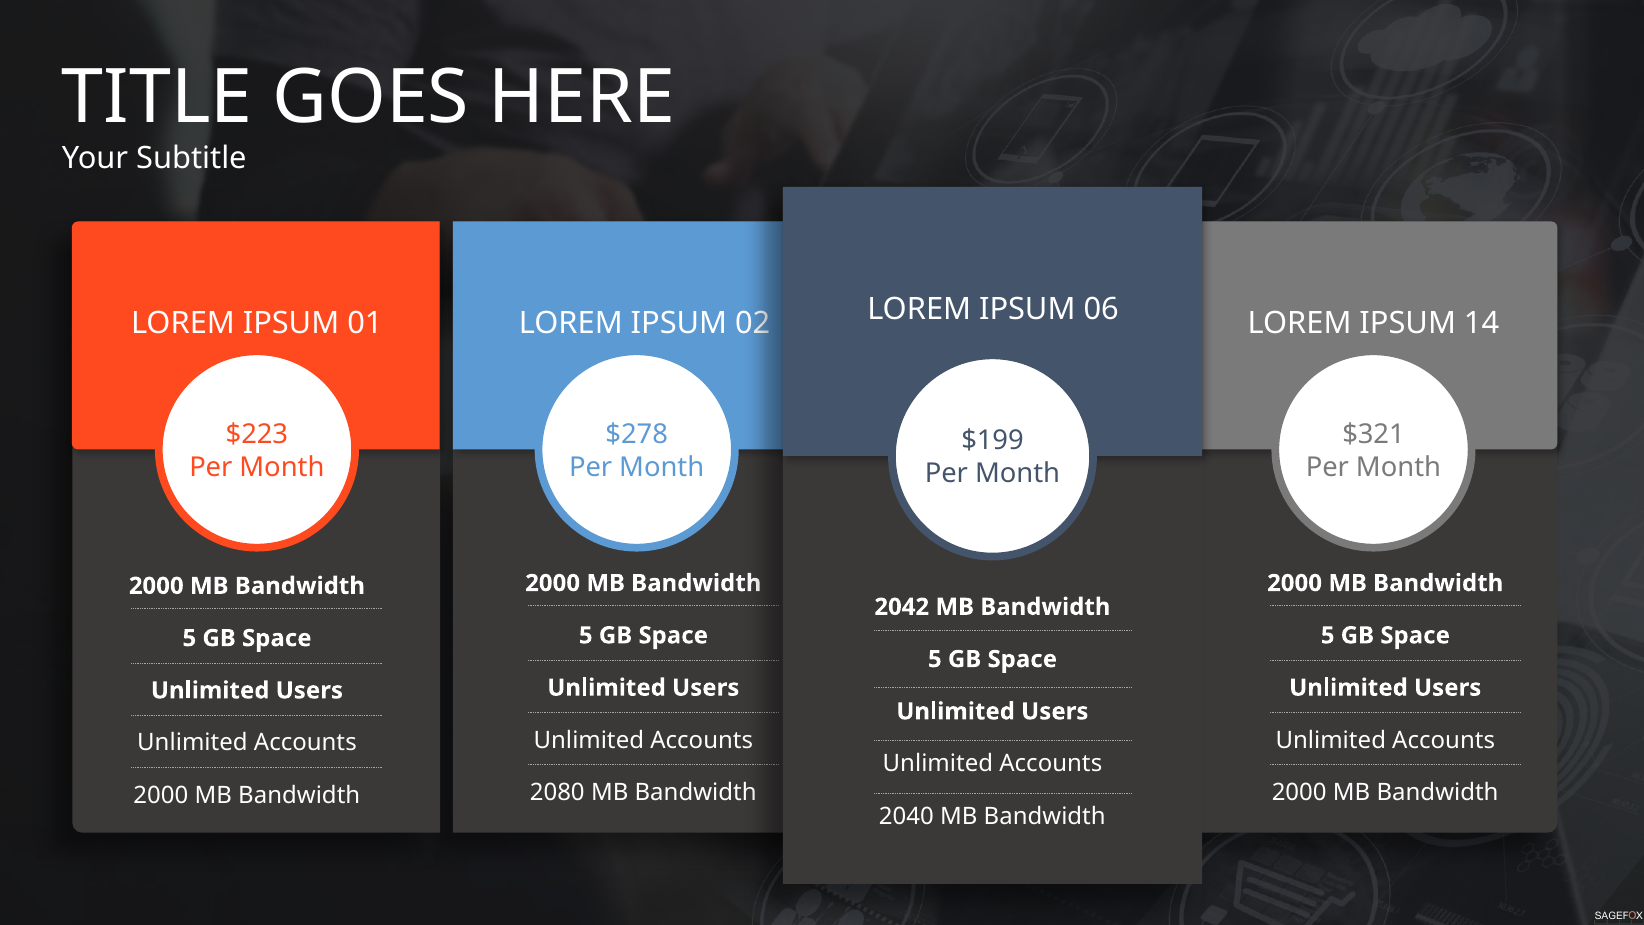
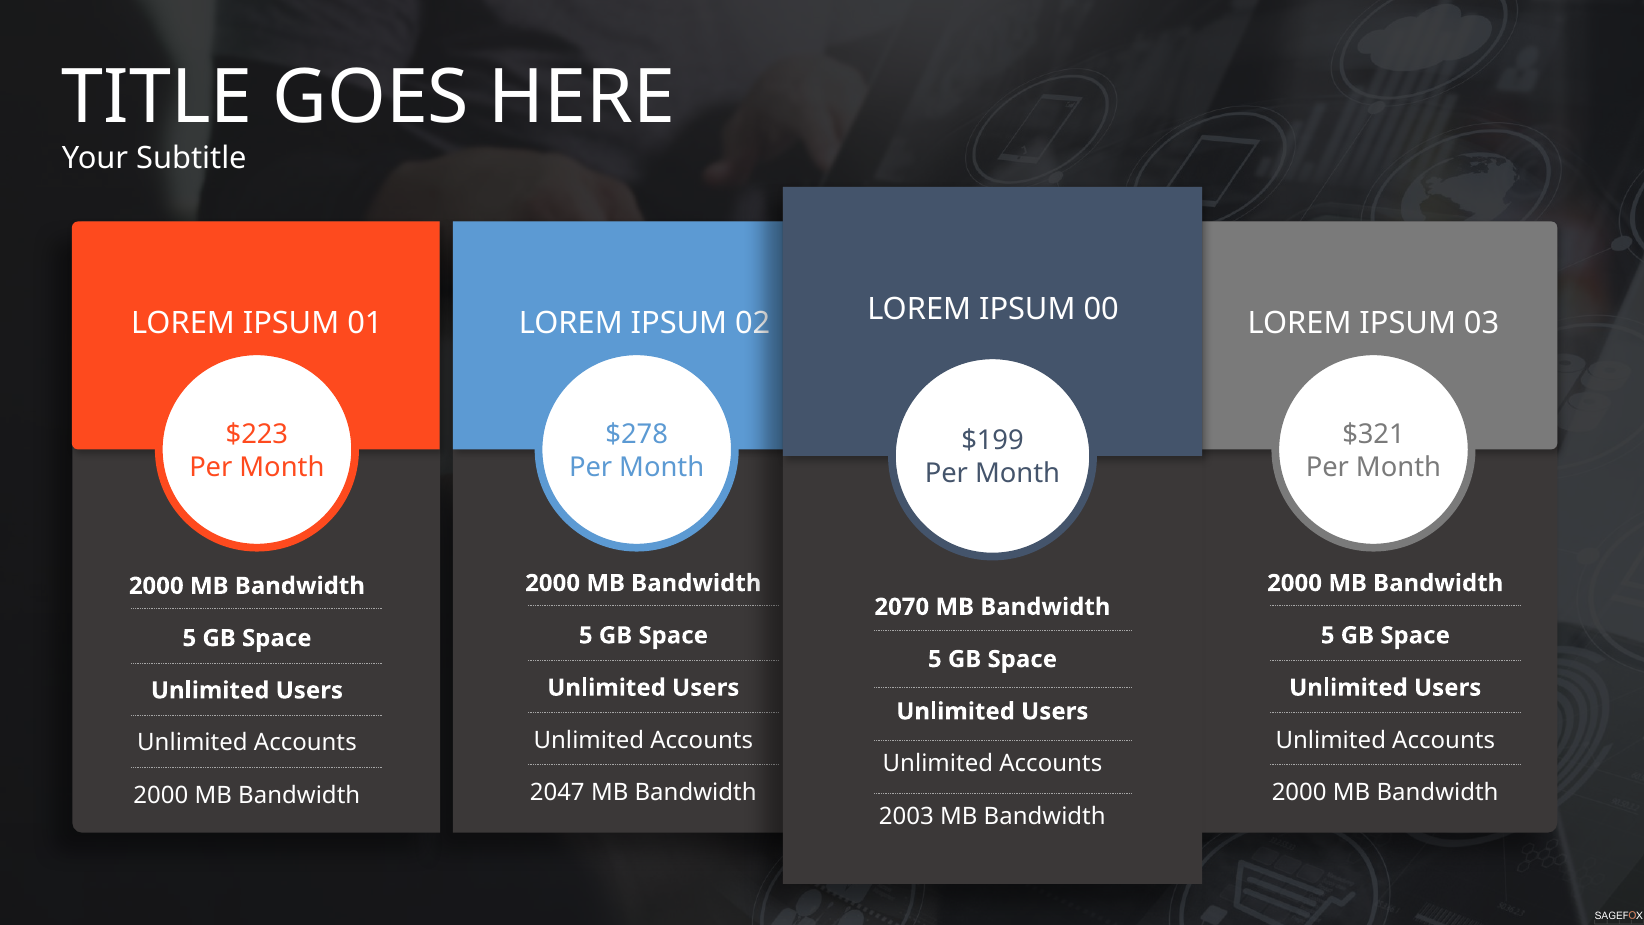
06: 06 -> 00
14: 14 -> 03
2042: 2042 -> 2070
2080: 2080 -> 2047
2040: 2040 -> 2003
